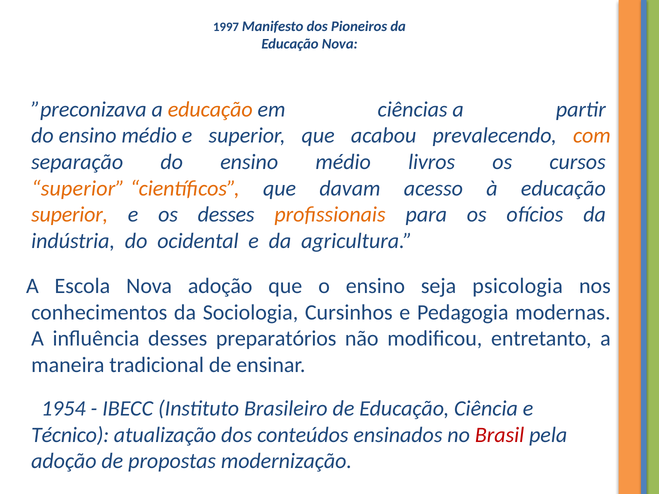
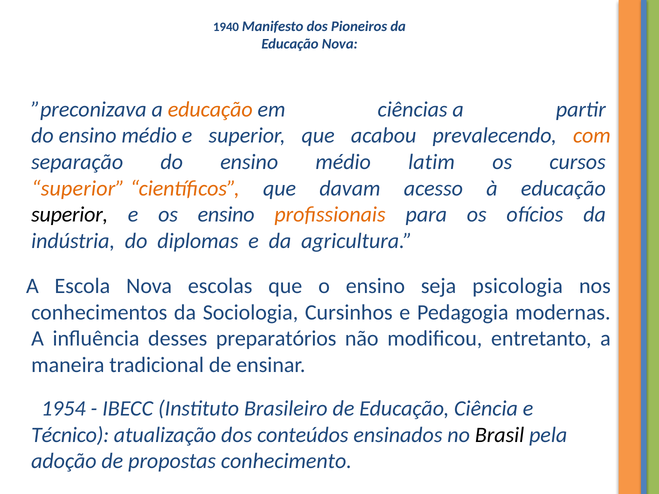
1997: 1997 -> 1940
livros: livros -> latim
superior at (70, 215) colour: orange -> black
os desses: desses -> ensino
ocidental: ocidental -> diplomas
Nova adoção: adoção -> escolas
Brasil colour: red -> black
modernização: modernização -> conhecimento
